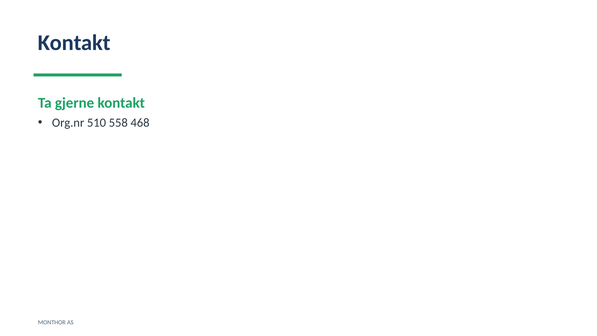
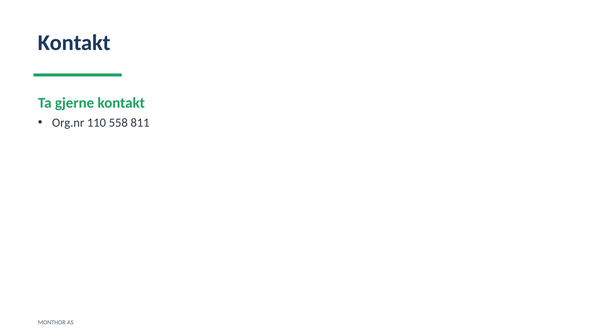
510: 510 -> 110
468: 468 -> 811
